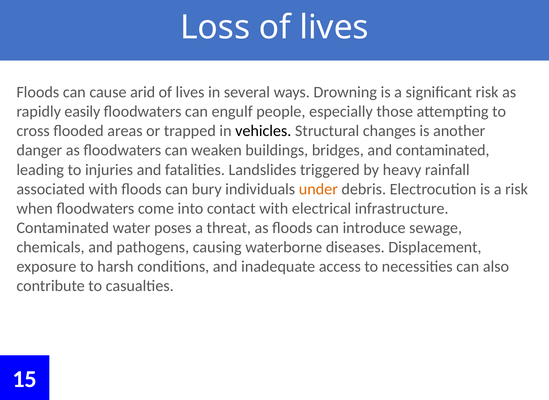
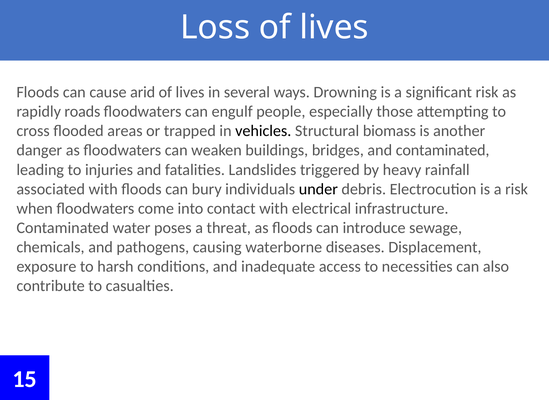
easily: easily -> roads
changes: changes -> biomass
under colour: orange -> black
